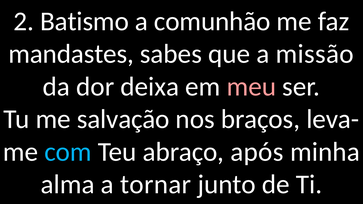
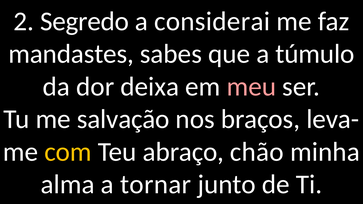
Batismo: Batismo -> Segredo
comunhão: comunhão -> considerai
missão: missão -> túmulo
com colour: light blue -> yellow
após: após -> chão
